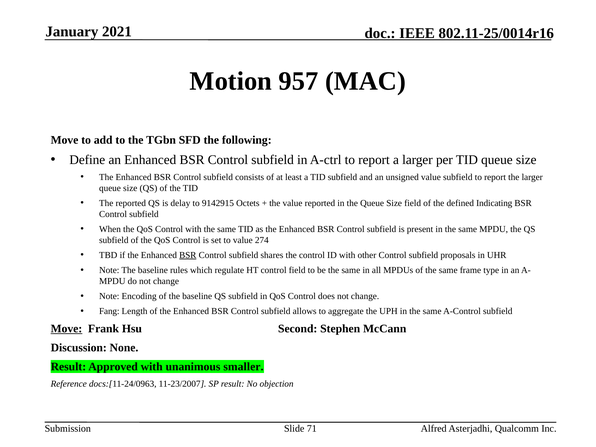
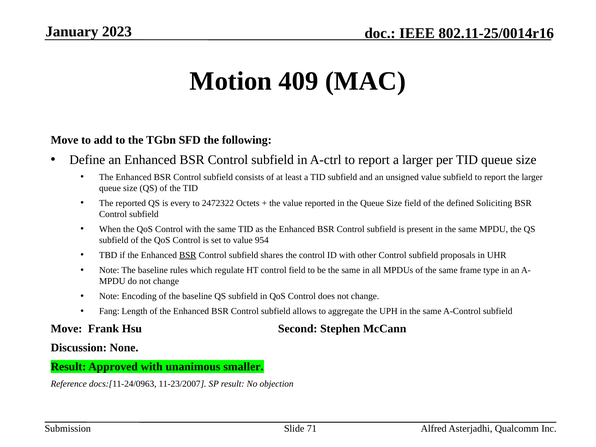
2021: 2021 -> 2023
957: 957 -> 409
delay: delay -> every
9142915: 9142915 -> 2472322
Indicating: Indicating -> Soliciting
274: 274 -> 954
Move at (66, 329) underline: present -> none
